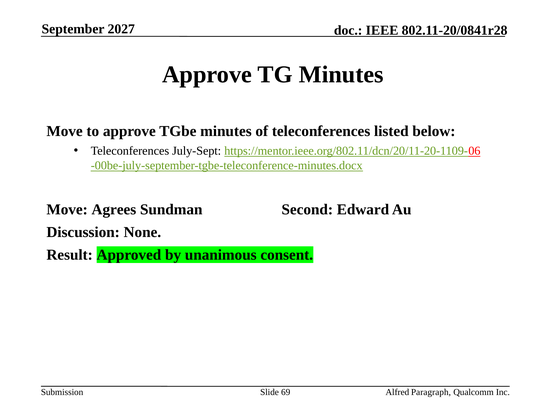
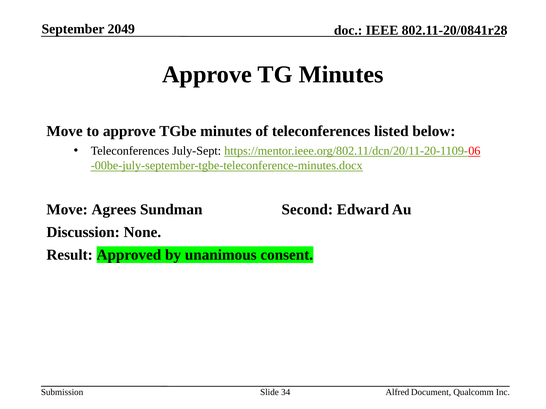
2027: 2027 -> 2049
69: 69 -> 34
Paragraph: Paragraph -> Document
